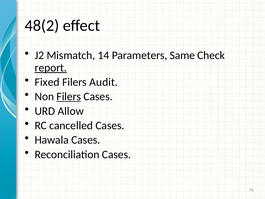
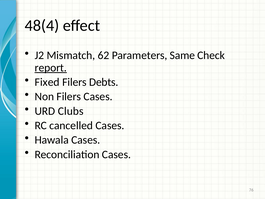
48(2: 48(2 -> 48(4
14: 14 -> 62
Audit: Audit -> Debts
Filers at (69, 96) underline: present -> none
Allow: Allow -> Clubs
